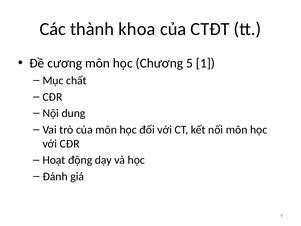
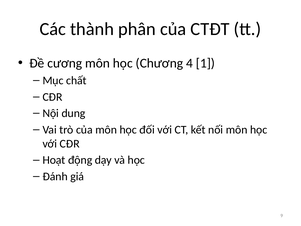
khoa: khoa -> phân
5: 5 -> 4
